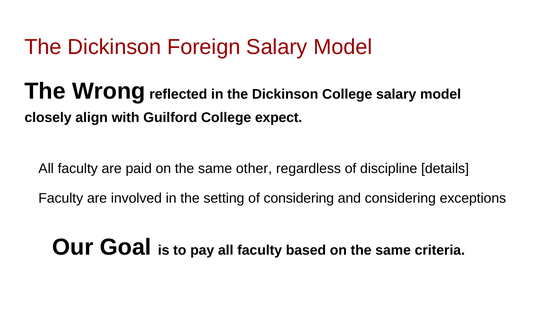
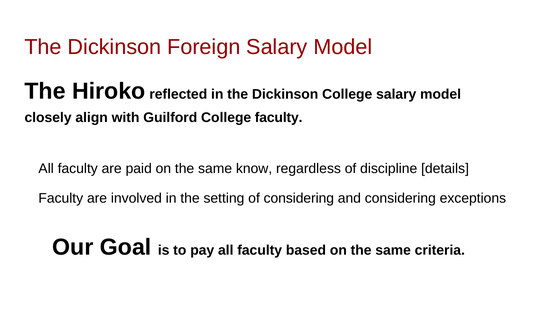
Wrong: Wrong -> Hiroko
College expect: expect -> faculty
other: other -> know
